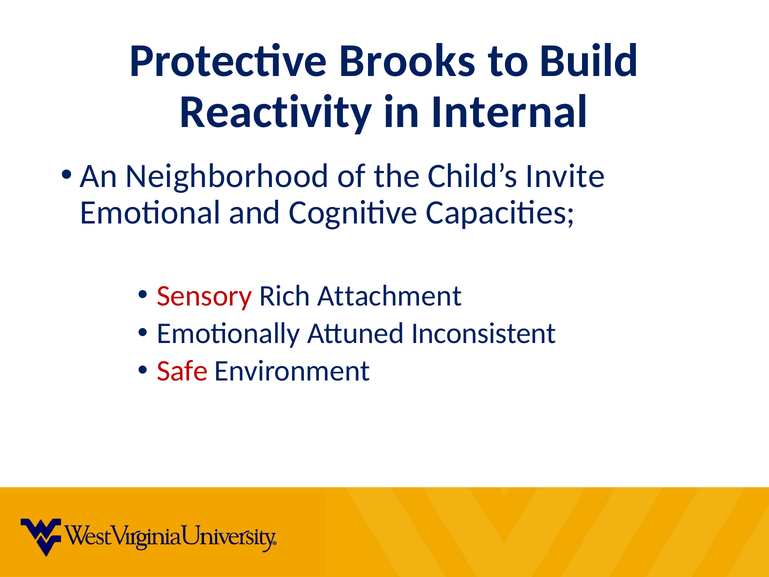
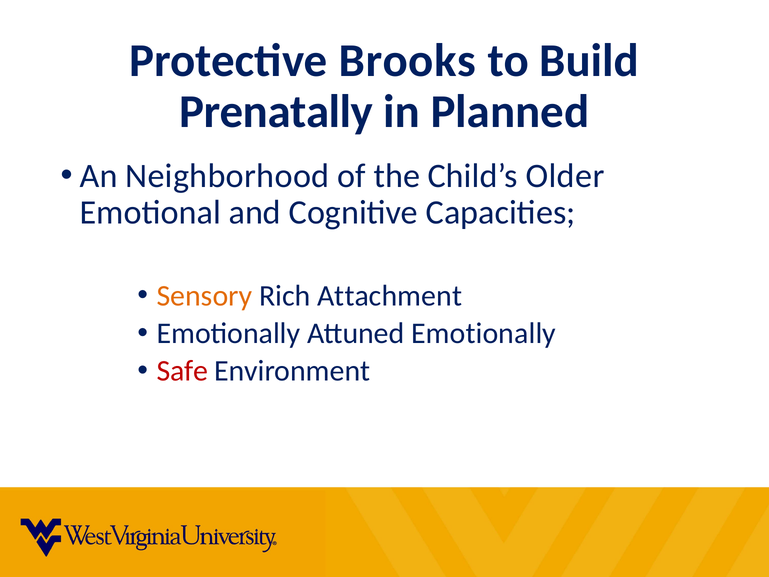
Reactivity: Reactivity -> Prenatally
Internal: Internal -> Planned
Invite: Invite -> Older
Sensory colour: red -> orange
Attuned Inconsistent: Inconsistent -> Emotionally
